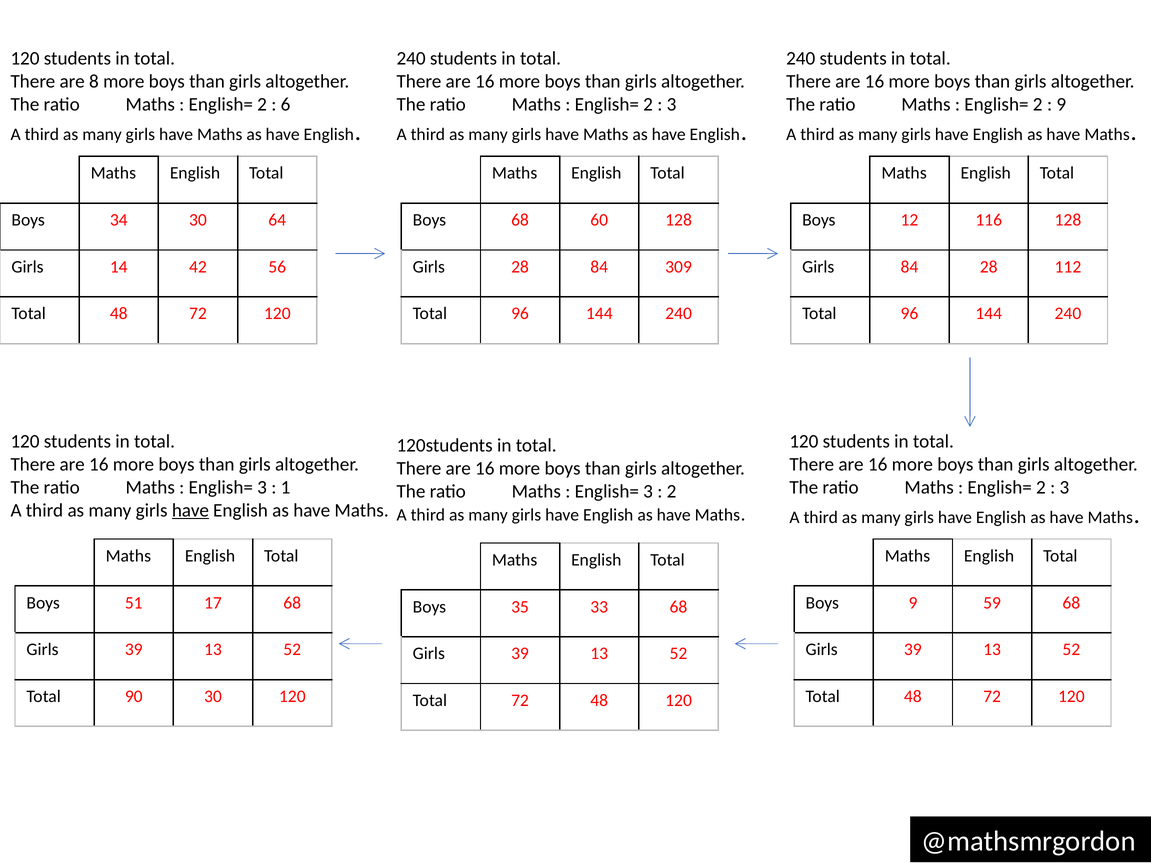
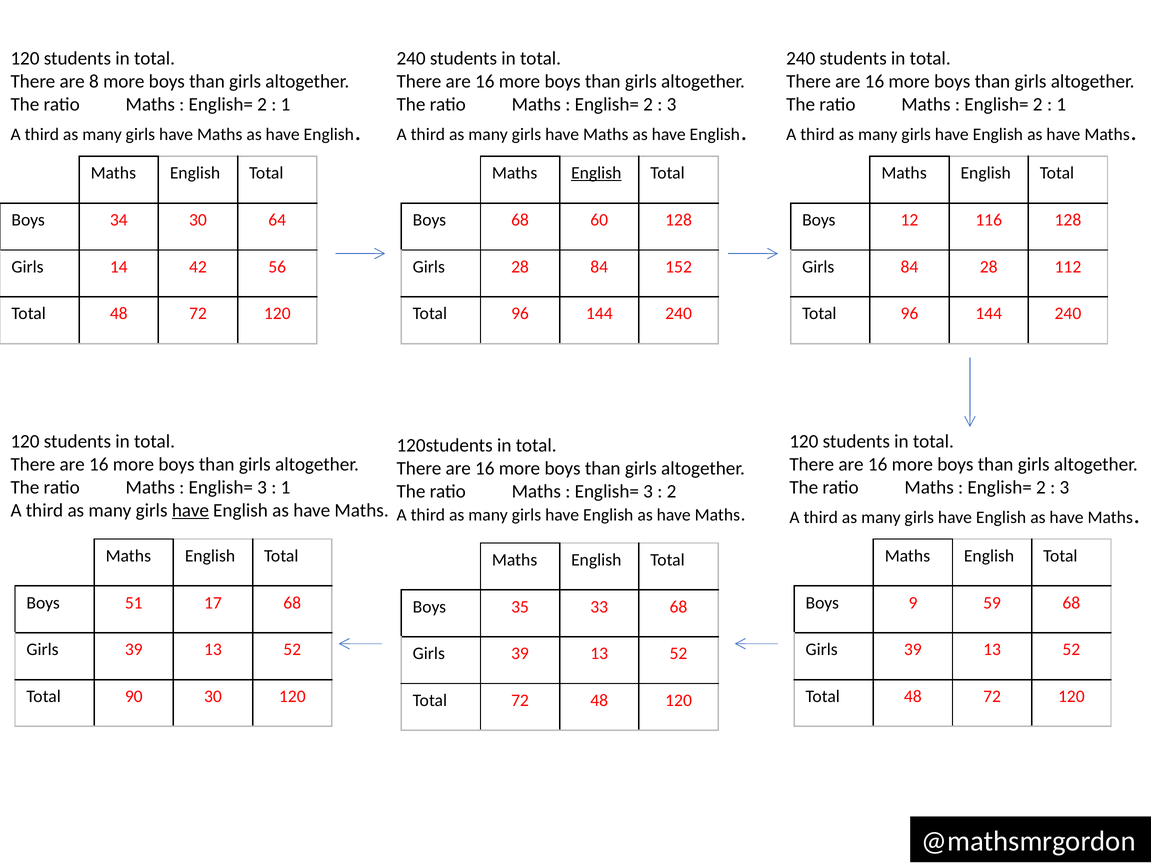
6 at (286, 105): 6 -> 1
9 at (1061, 105): 9 -> 1
English at (596, 173) underline: none -> present
309: 309 -> 152
